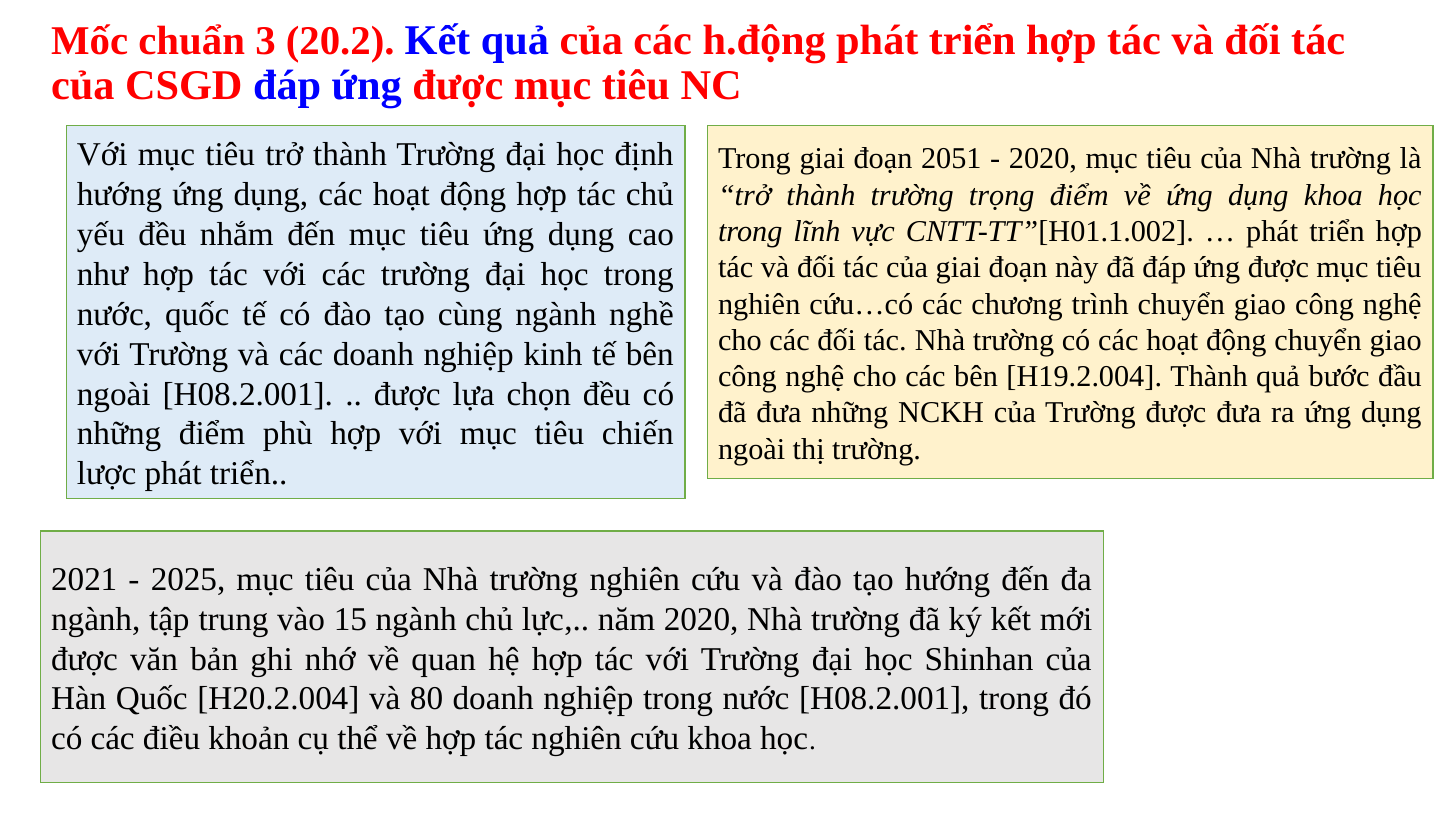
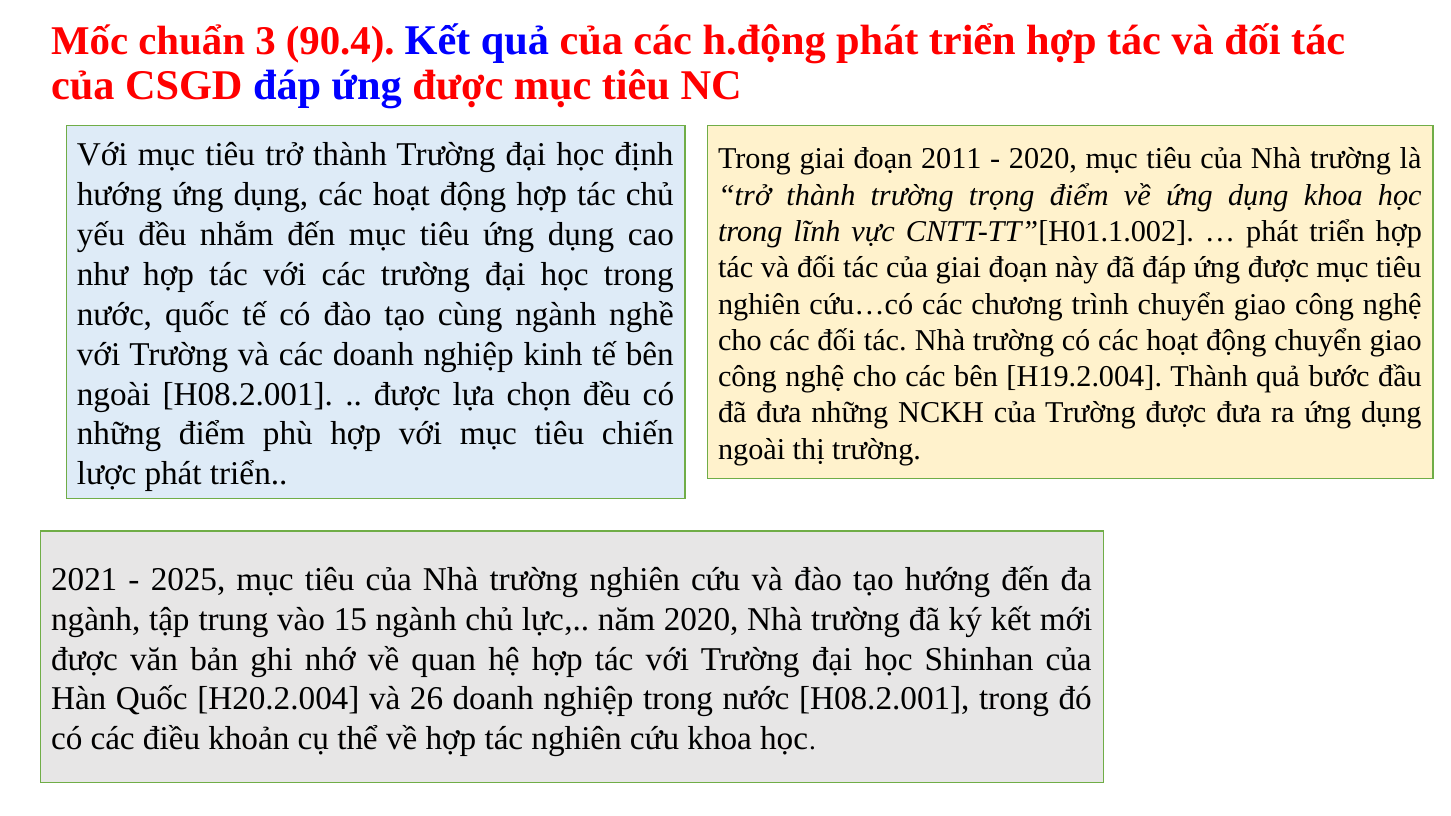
20.2: 20.2 -> 90.4
2051: 2051 -> 2011
80: 80 -> 26
